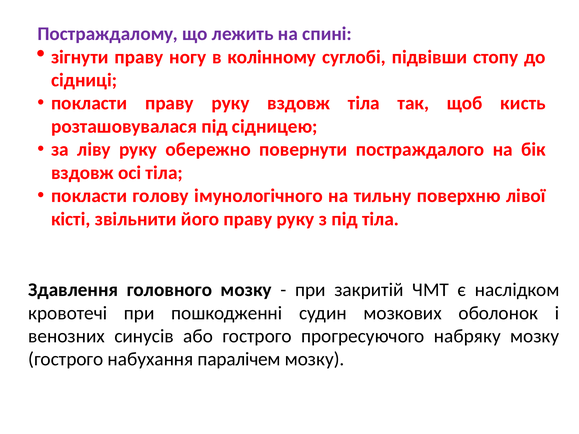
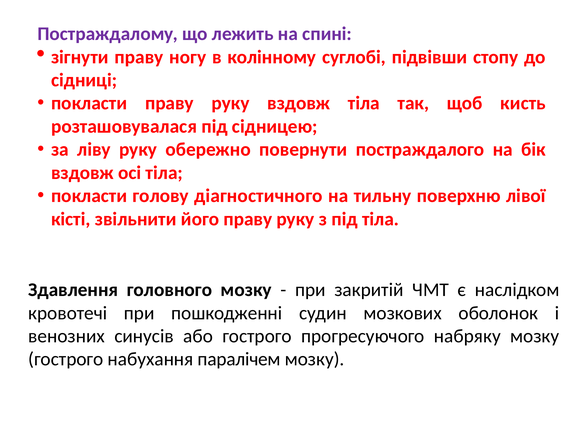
імунологічного: імунологічного -> діагностичного
